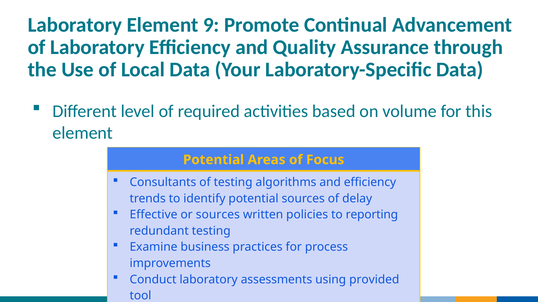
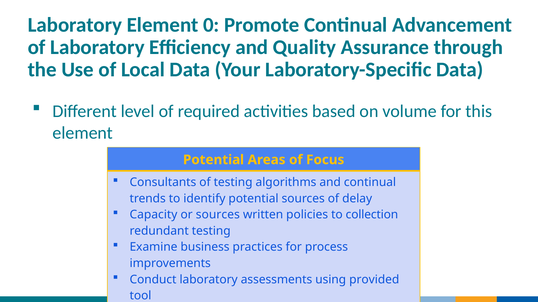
9: 9 -> 0
and efficiency: efficiency -> continual
Effective: Effective -> Capacity
reporting: reporting -> collection
